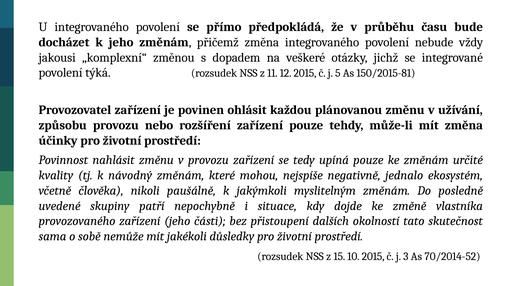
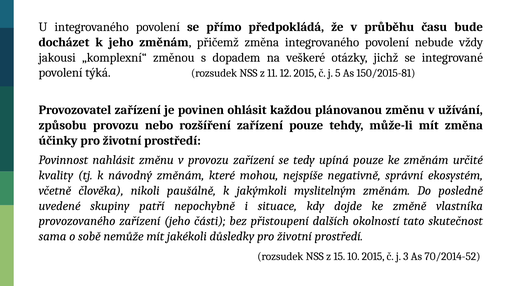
jednalo: jednalo -> správní
